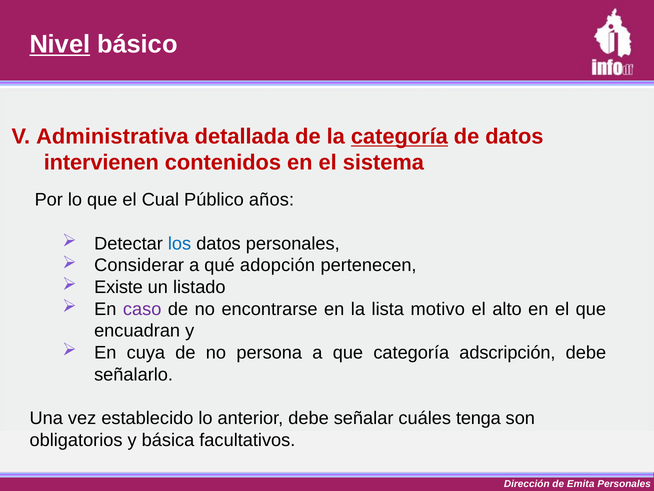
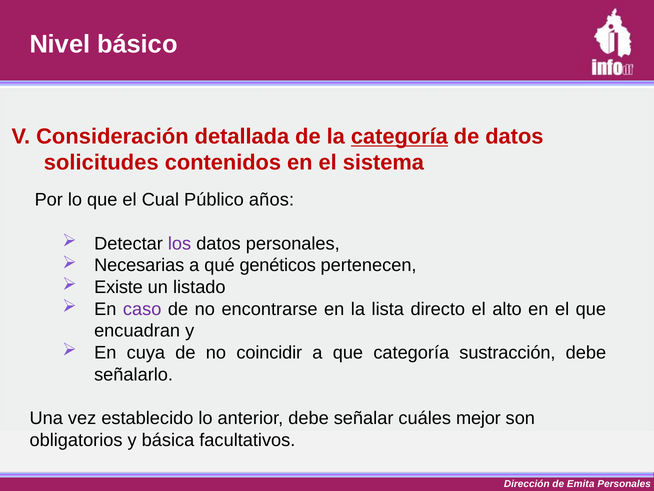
Nivel underline: present -> none
Administrativa: Administrativa -> Consideración
intervienen: intervienen -> solicitudes
los colour: blue -> purple
Considerar: Considerar -> Necesarias
adopción: adopción -> genéticos
motivo: motivo -> directo
persona: persona -> coincidir
adscripción: adscripción -> sustracción
tenga: tenga -> mejor
